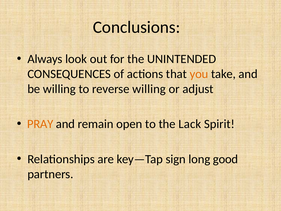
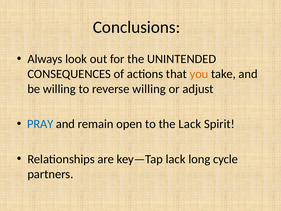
PRAY colour: orange -> blue
key—Tap sign: sign -> lack
good: good -> cycle
